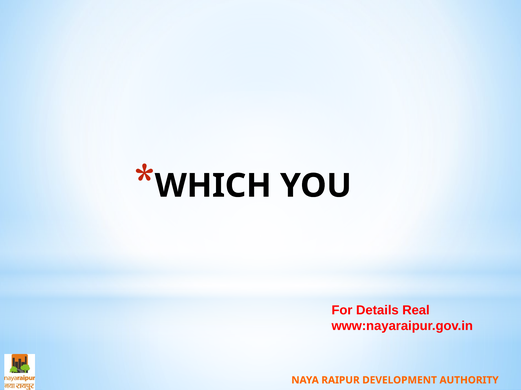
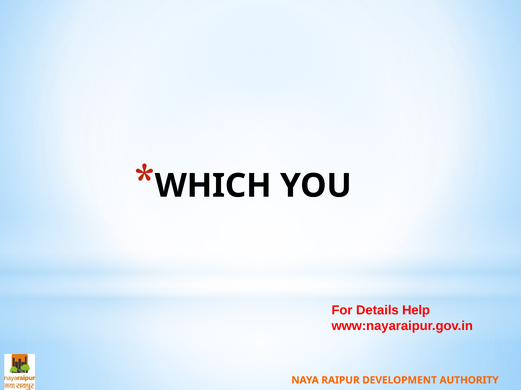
Real: Real -> Help
